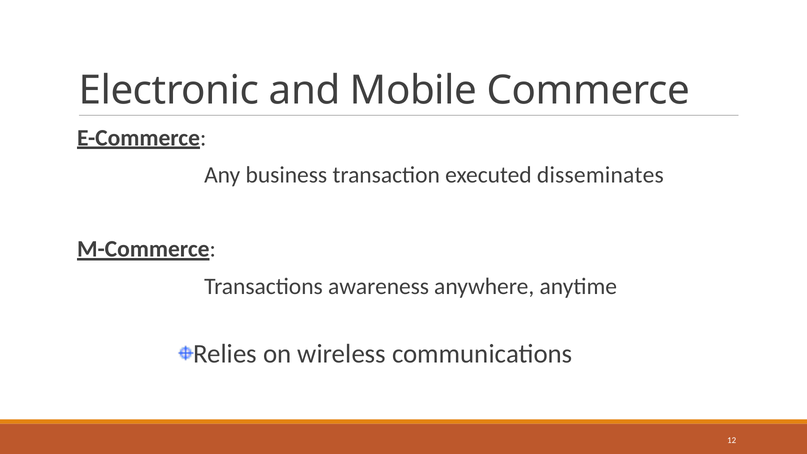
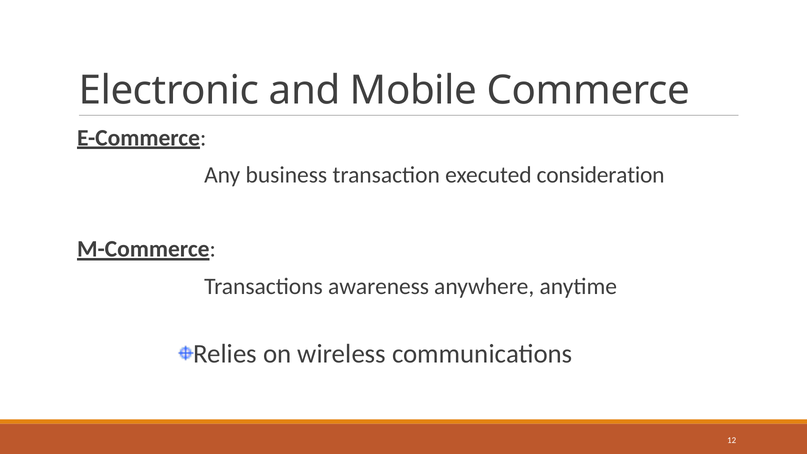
disseminates: disseminates -> consideration
